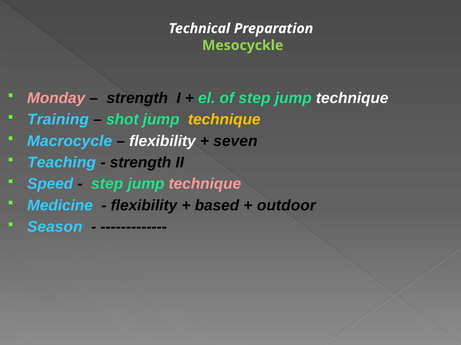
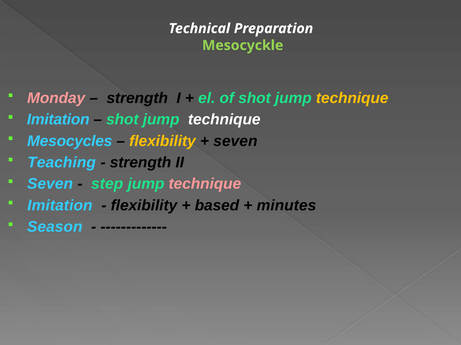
of step: step -> shot
technique at (352, 98) colour: white -> yellow
Training at (58, 120): Training -> Imitation
technique at (224, 120) colour: yellow -> white
Macrocycle: Macrocycle -> Mesocycles
flexibility at (163, 141) colour: white -> yellow
Speed at (50, 184): Speed -> Seven
Medicine at (60, 206): Medicine -> Imitation
outdoor: outdoor -> minutes
